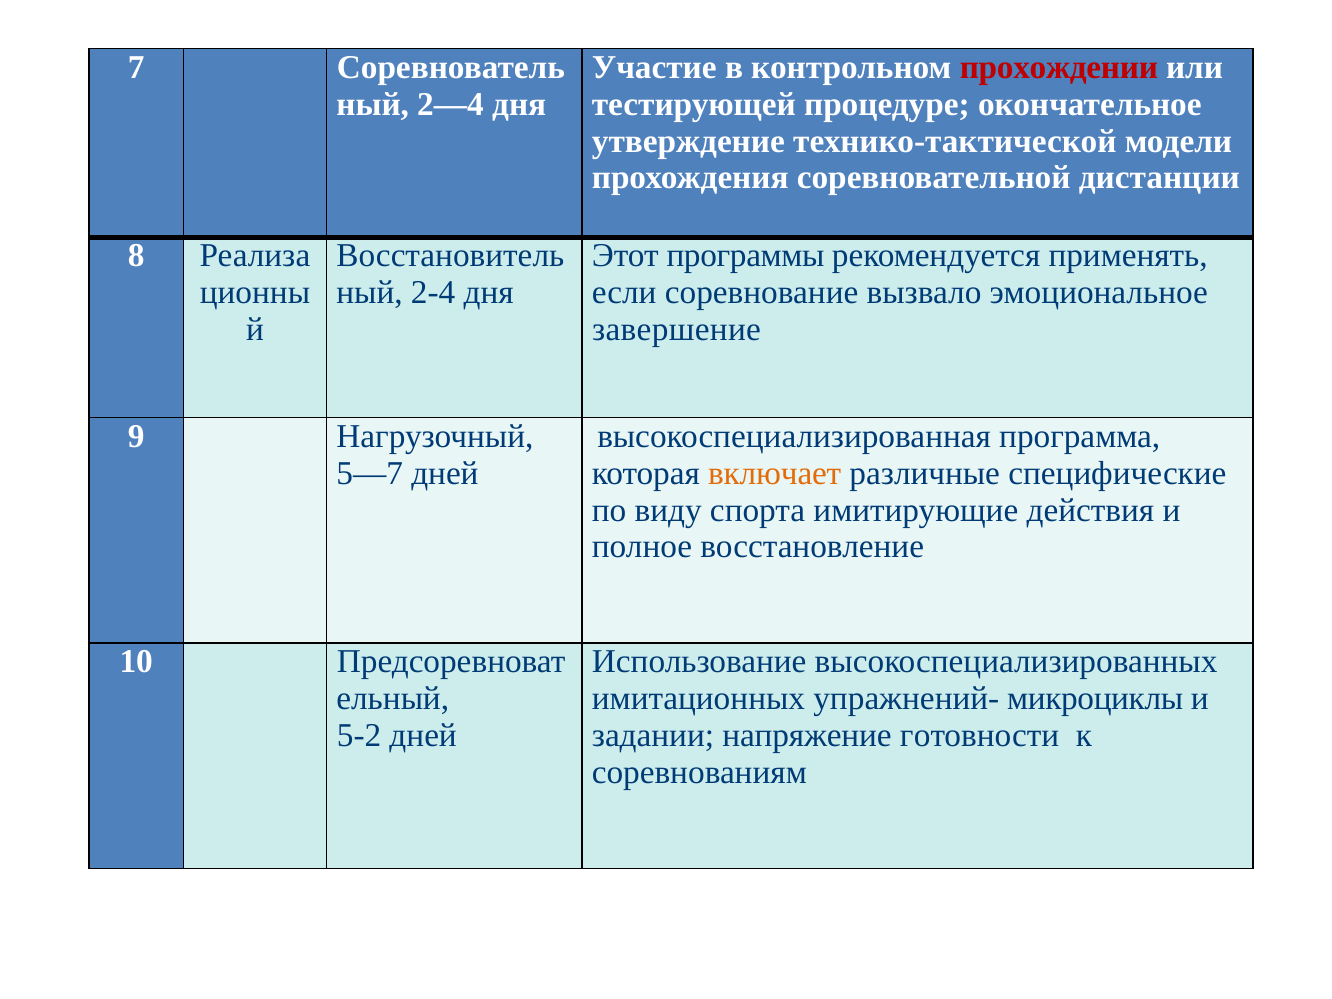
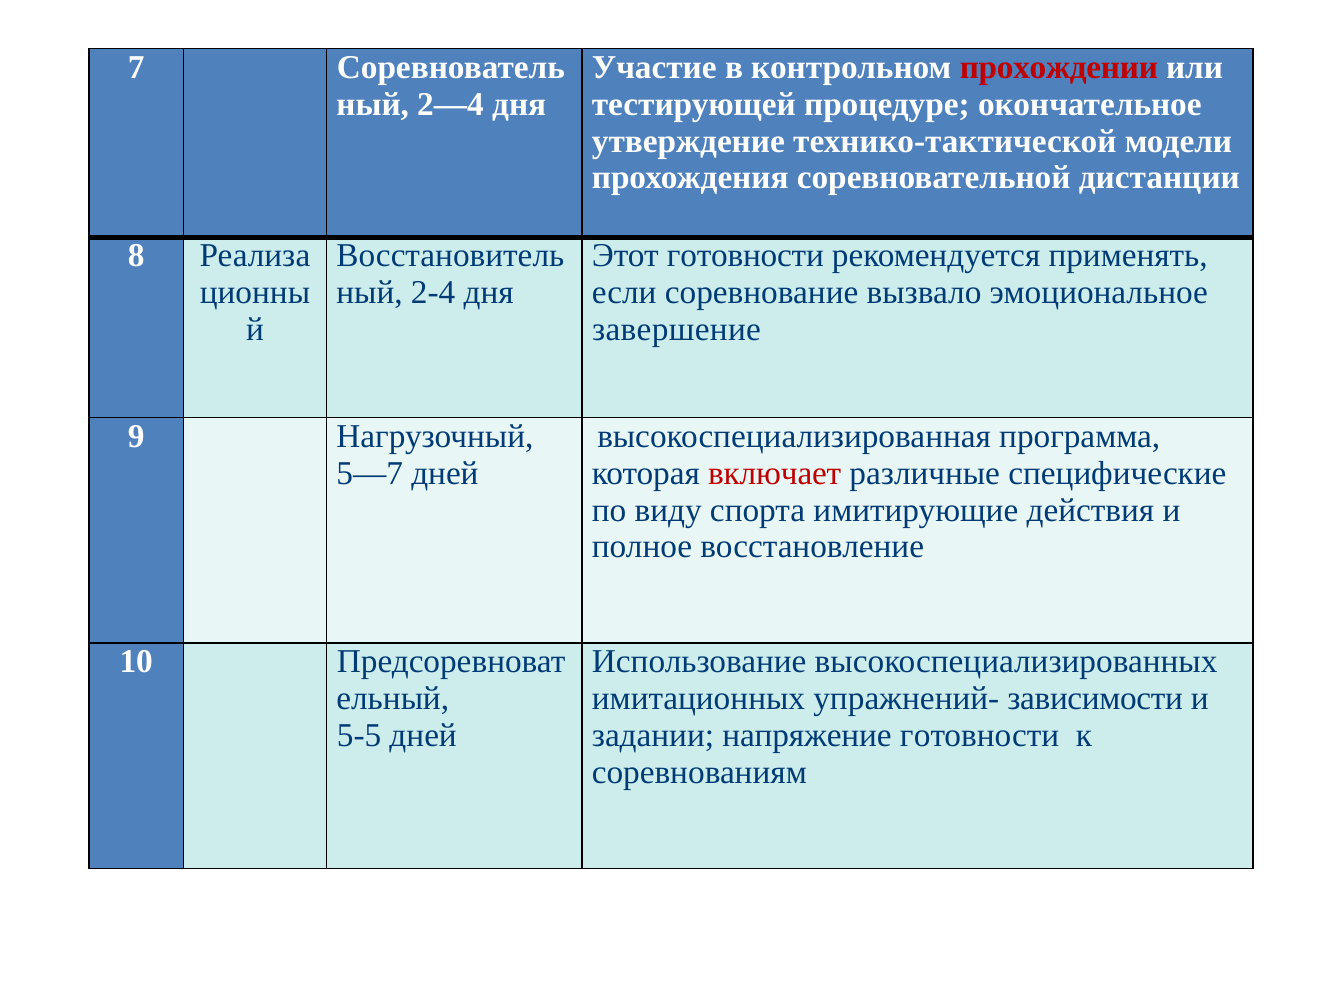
Этот программы: программы -> гoтовности
включает colour: orange -> red
микроциклы: микроциклы -> зависимости
5-2: 5-2 -> 5-5
